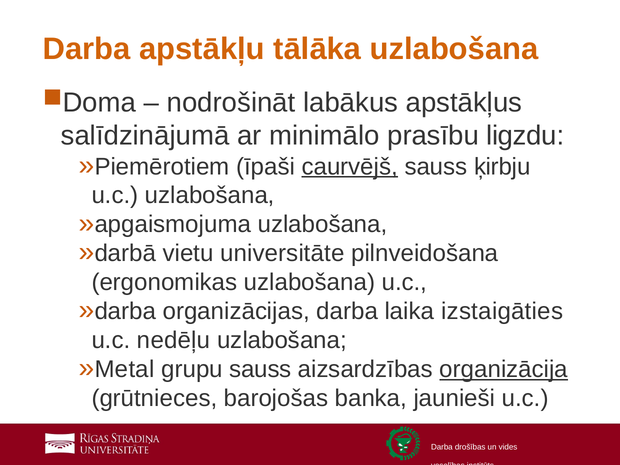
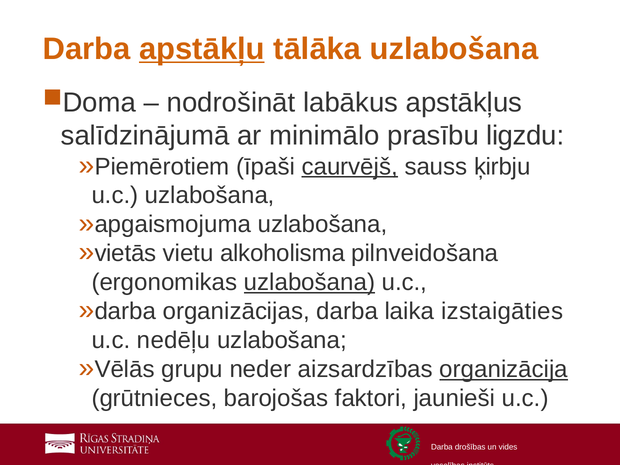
apstākļu underline: none -> present
darbā: darbā -> vietās
universitāte: universitāte -> alkoholisma
uzlabošana at (310, 282) underline: none -> present
Metal: Metal -> Vēlās
grupu sauss: sauss -> neder
banka: banka -> faktori
